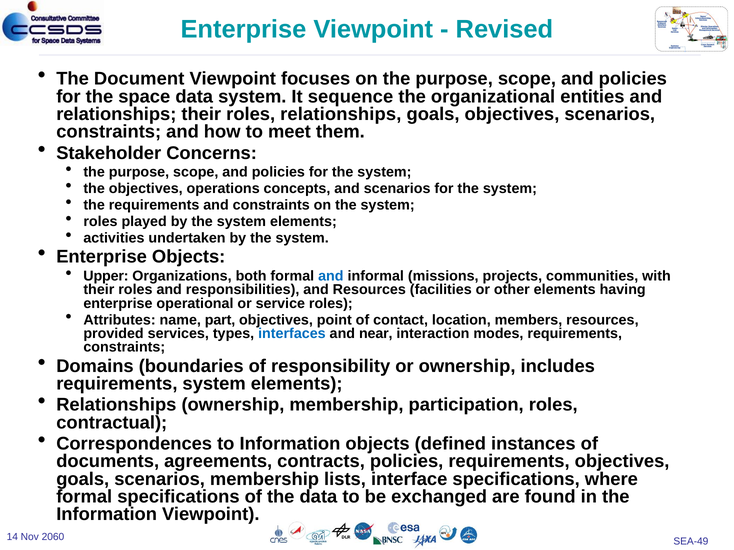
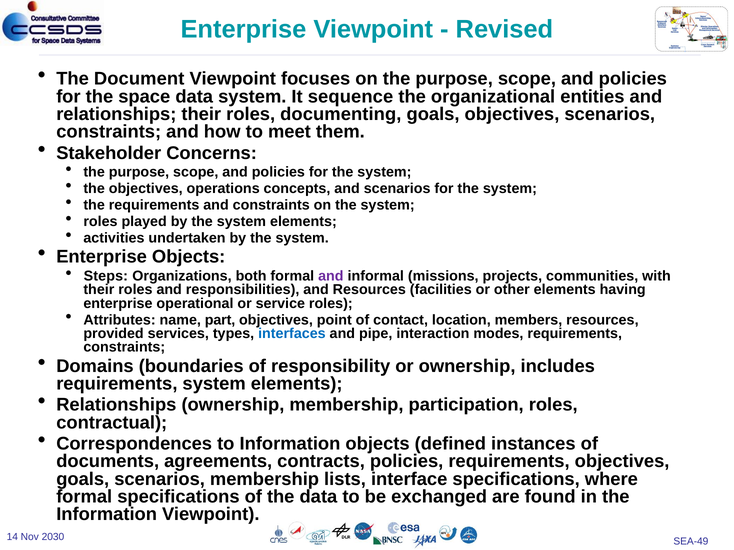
roles relationships: relationships -> documenting
Upper: Upper -> Steps
and at (331, 276) colour: blue -> purple
near: near -> pipe
2060: 2060 -> 2030
